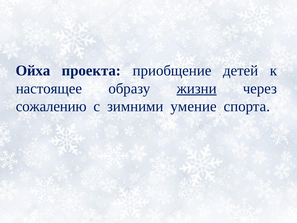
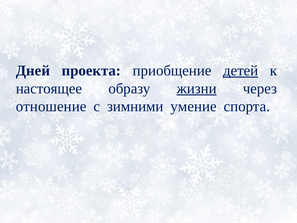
Ойха: Ойха -> Дней
детей underline: none -> present
сожалению: сожалению -> отношение
